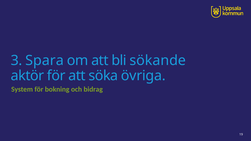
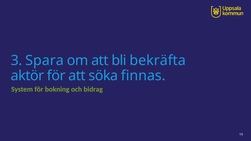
sökande: sökande -> bekräfta
övriga: övriga -> finnas
